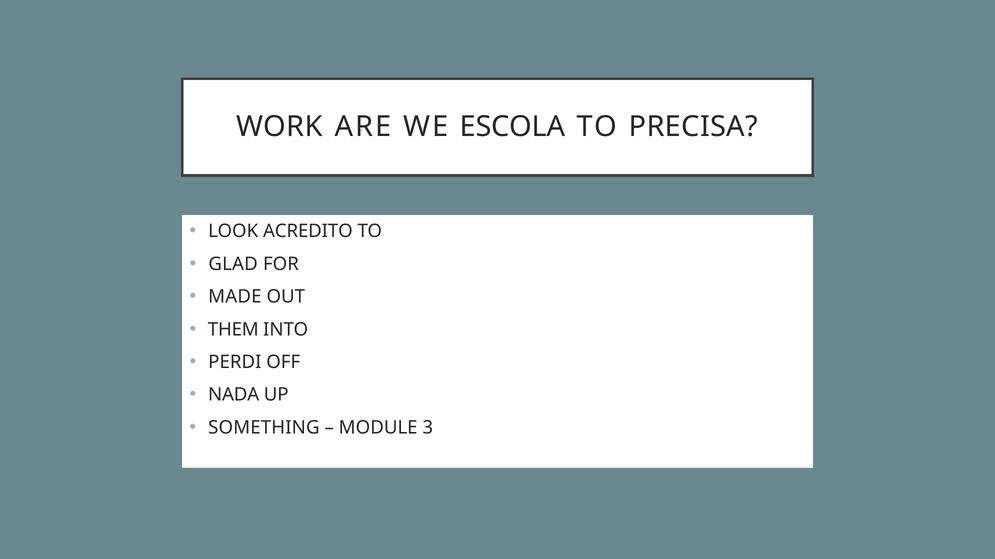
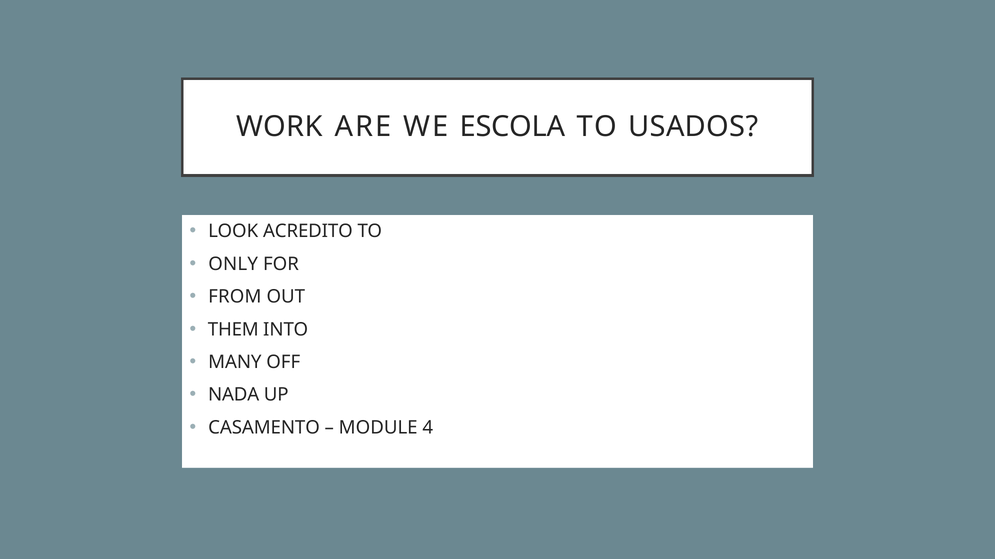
PRECISA: PRECISA -> USADOS
GLAD: GLAD -> ONLY
MADE: MADE -> FROM
PERDI: PERDI -> MANY
SOMETHING: SOMETHING -> CASAMENTO
3: 3 -> 4
